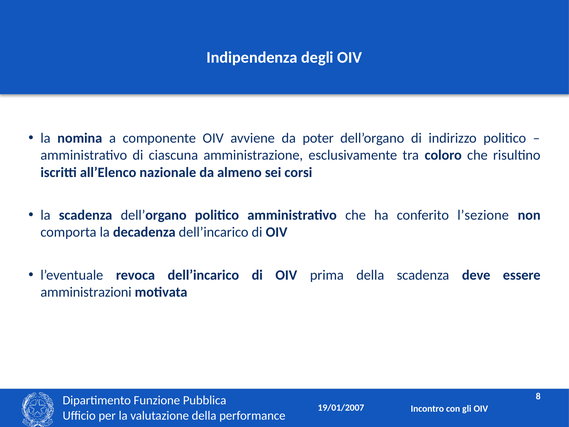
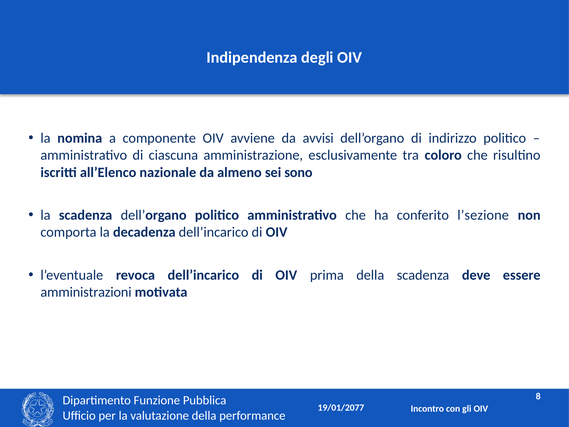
poter: poter -> avvisi
corsi: corsi -> sono
19/01/2007: 19/01/2007 -> 19/01/2077
